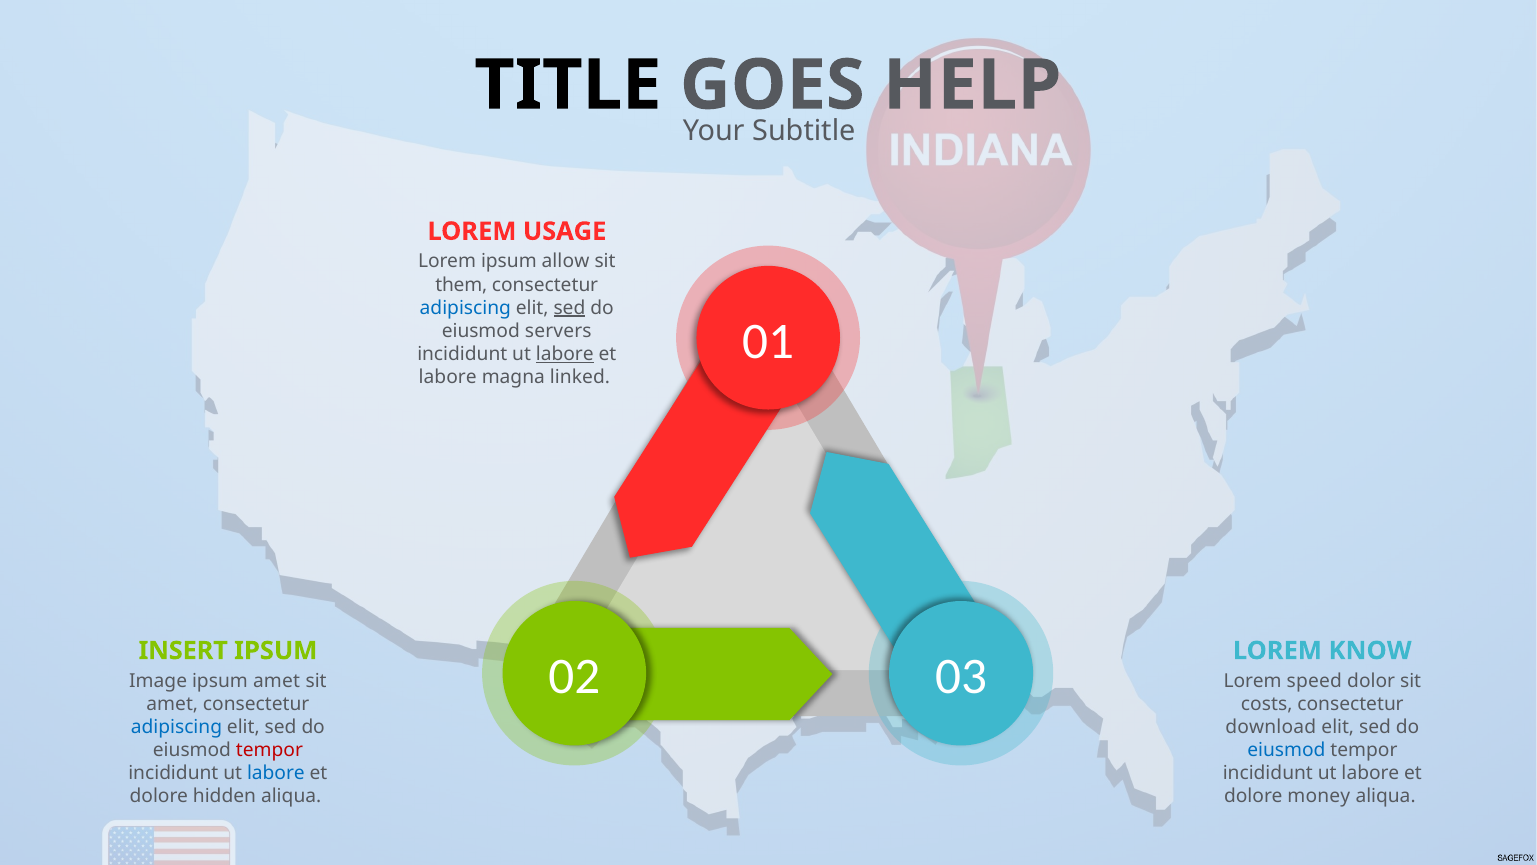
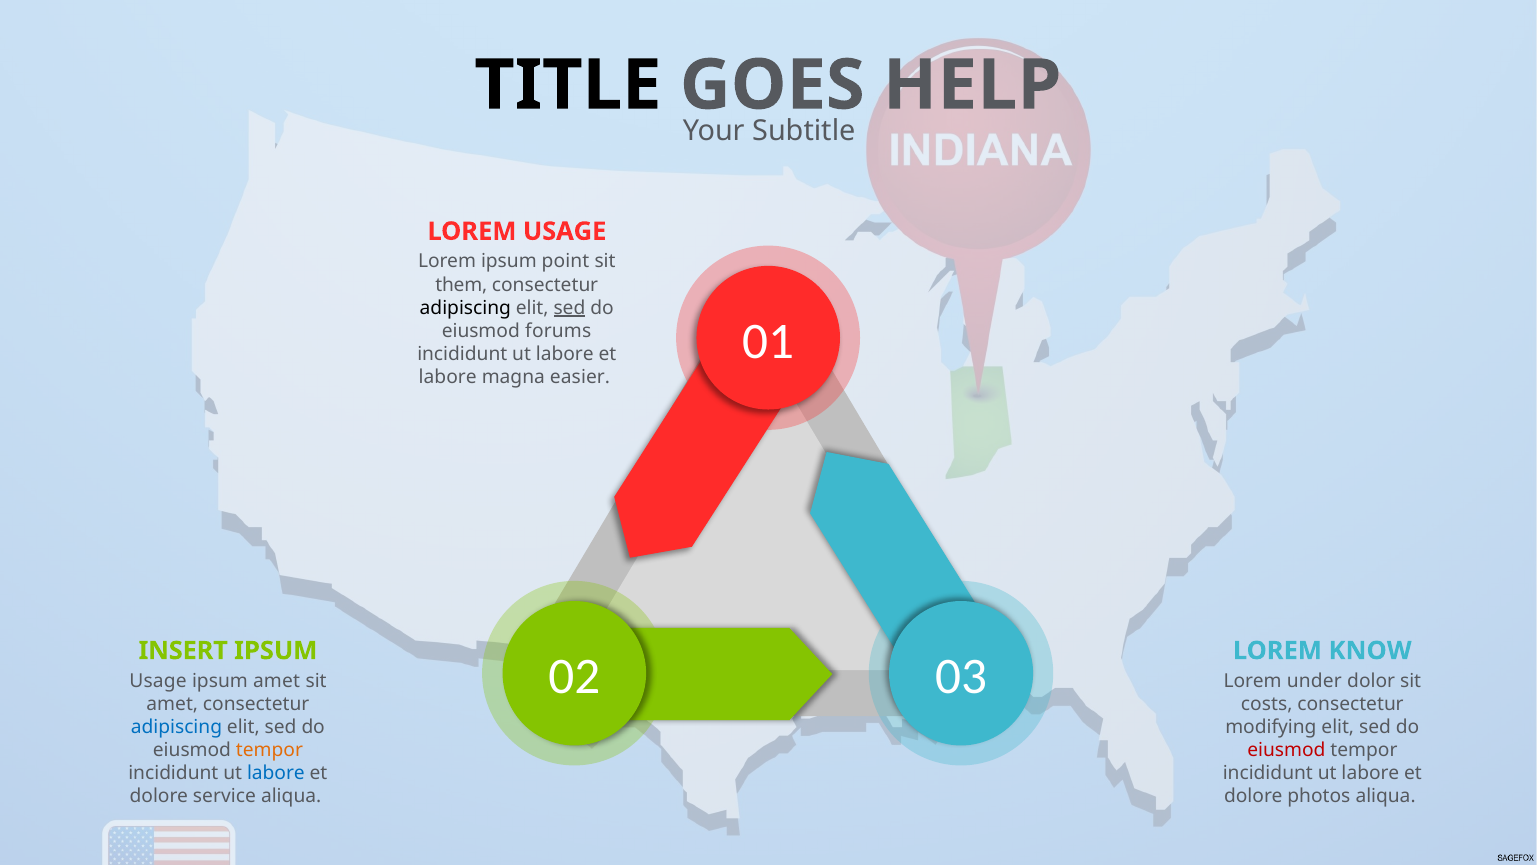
allow: allow -> point
adipiscing at (465, 308) colour: blue -> black
servers: servers -> forums
labore at (565, 354) underline: present -> none
linked: linked -> easier
Image at (158, 681): Image -> Usage
speed: speed -> under
download: download -> modifying
tempor at (270, 750) colour: red -> orange
eiusmod at (1286, 750) colour: blue -> red
hidden: hidden -> service
money: money -> photos
